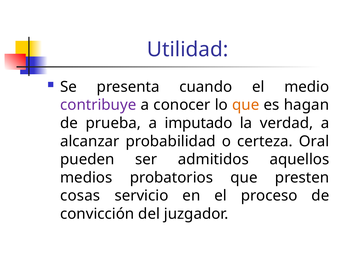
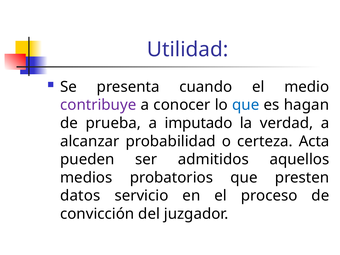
que at (246, 105) colour: orange -> blue
Oral: Oral -> Acta
cosas: cosas -> datos
